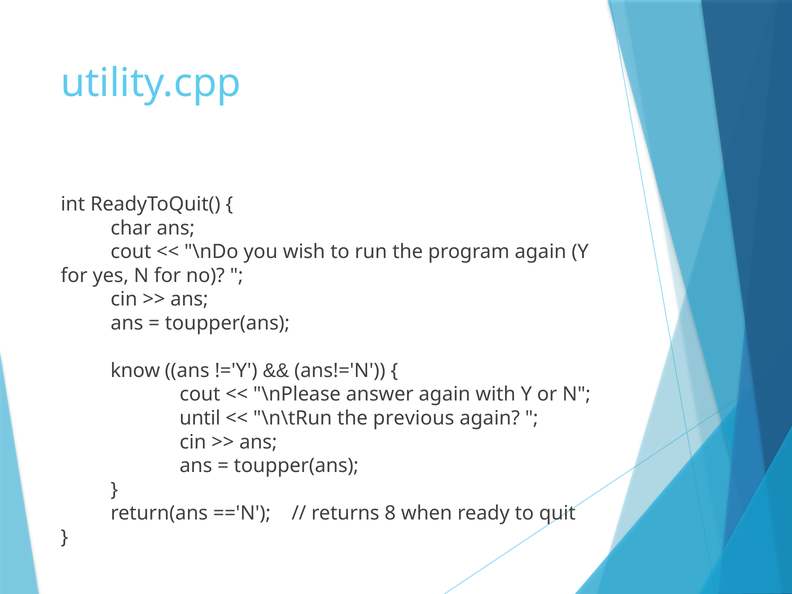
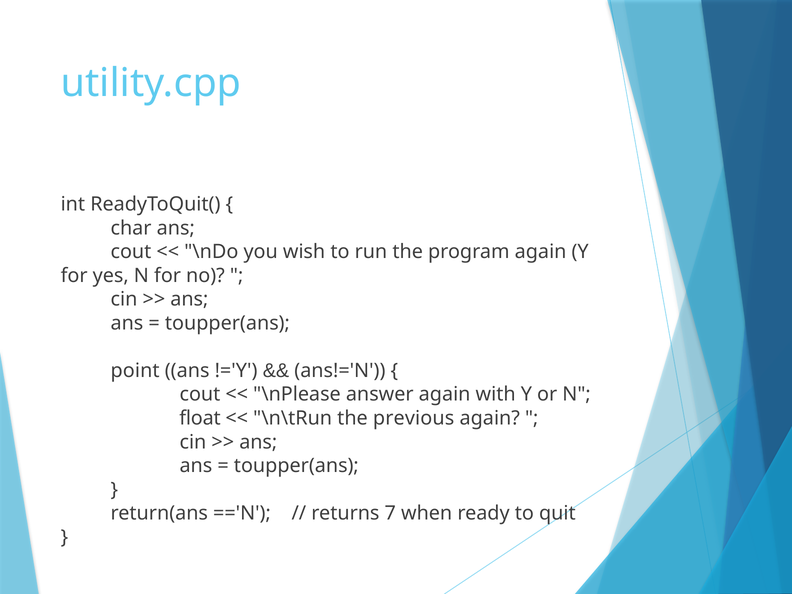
know: know -> point
until: until -> float
8: 8 -> 7
